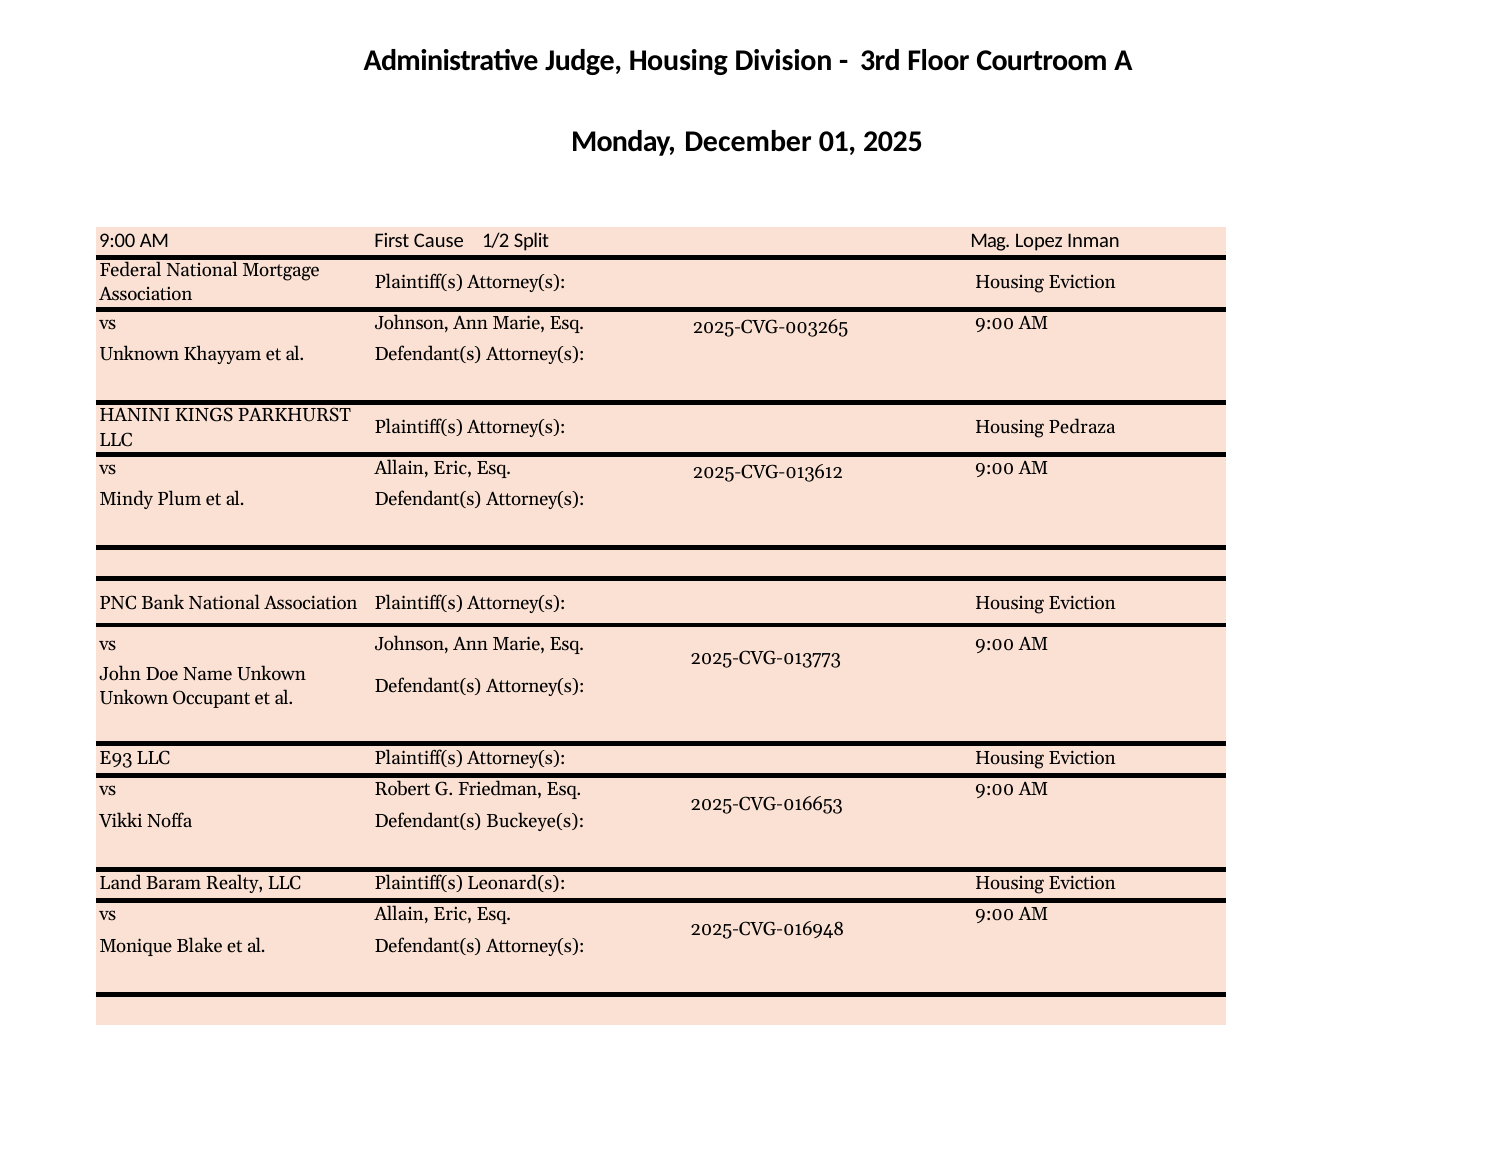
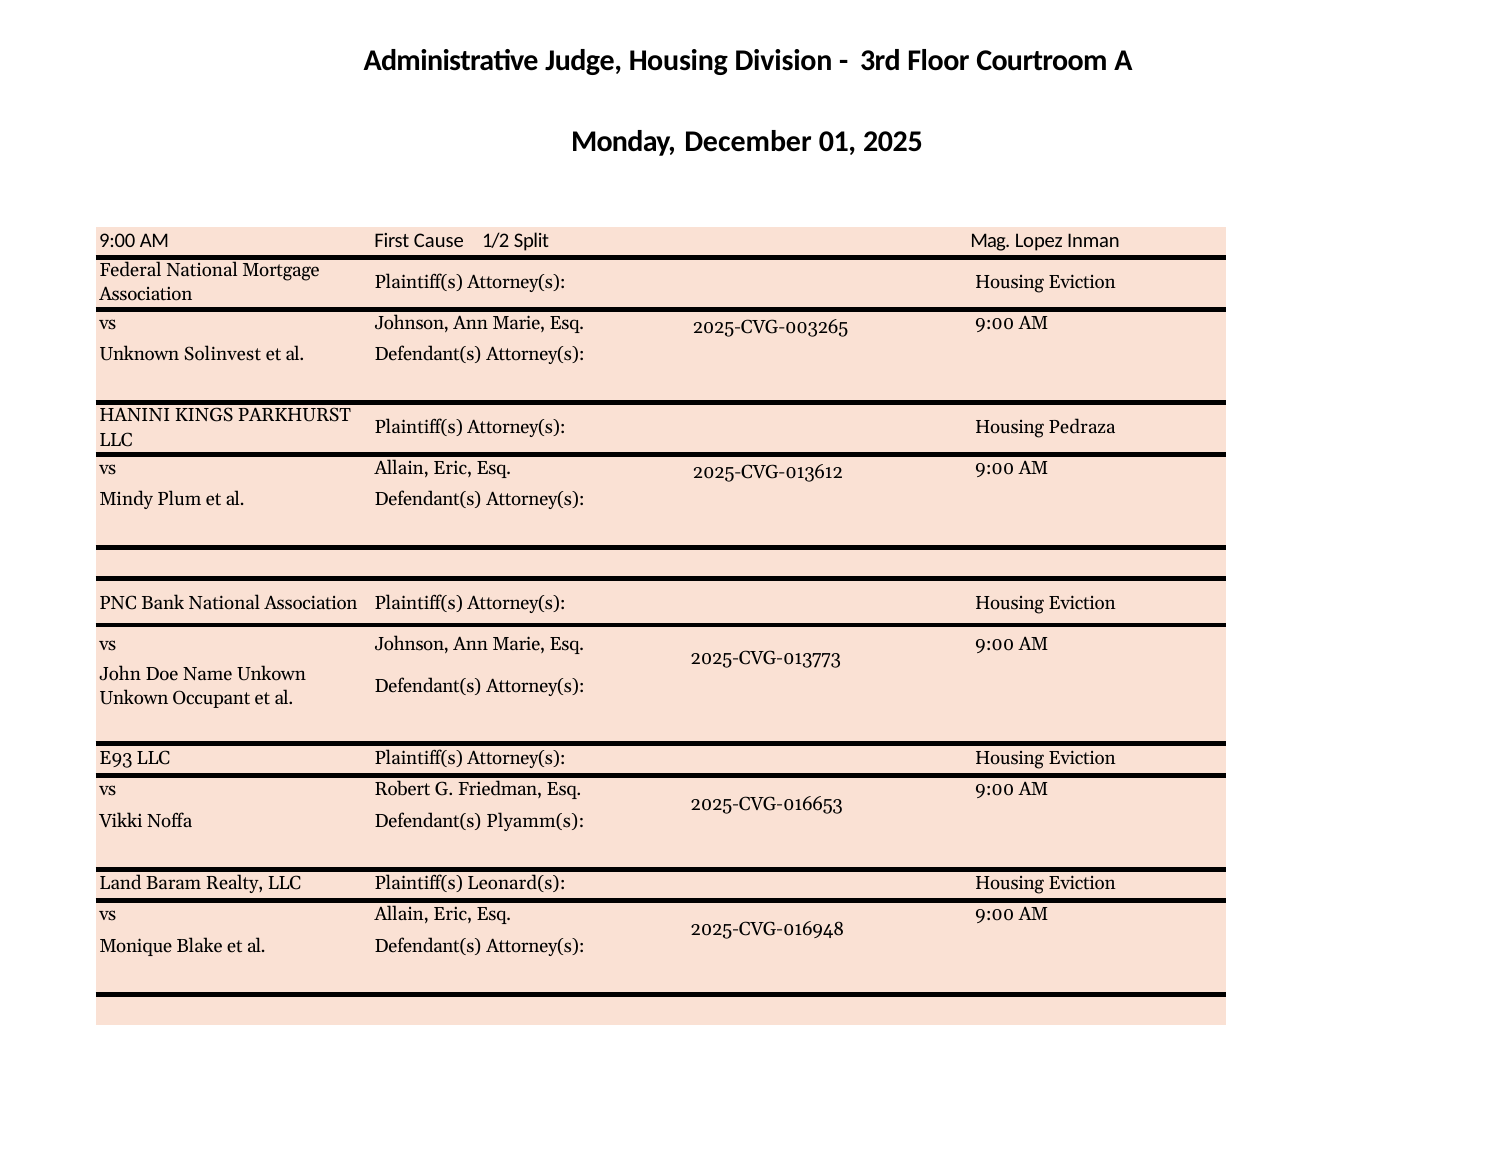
Khayyam: Khayyam -> Solinvest
Buckeye(s: Buckeye(s -> Plyamm(s
